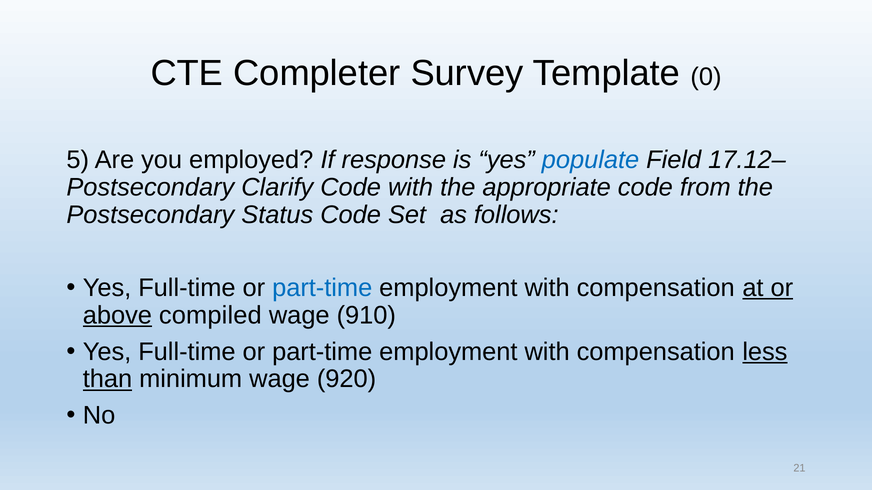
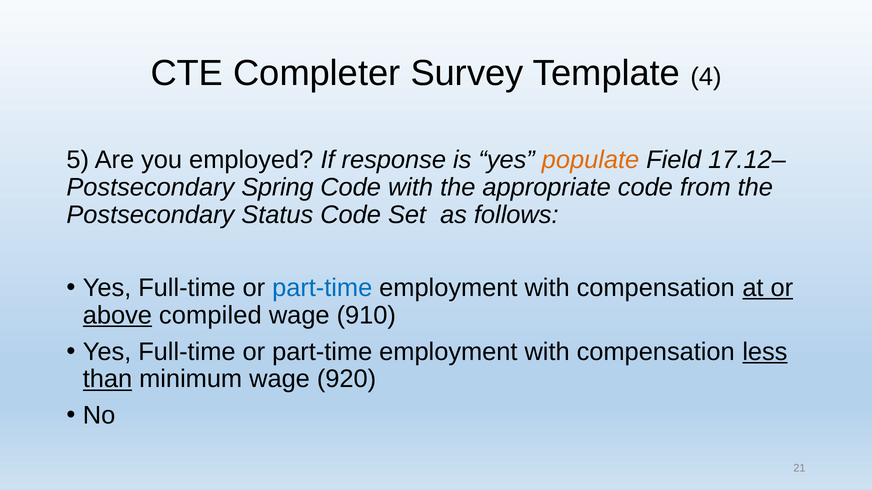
0: 0 -> 4
populate colour: blue -> orange
Clarify: Clarify -> Spring
